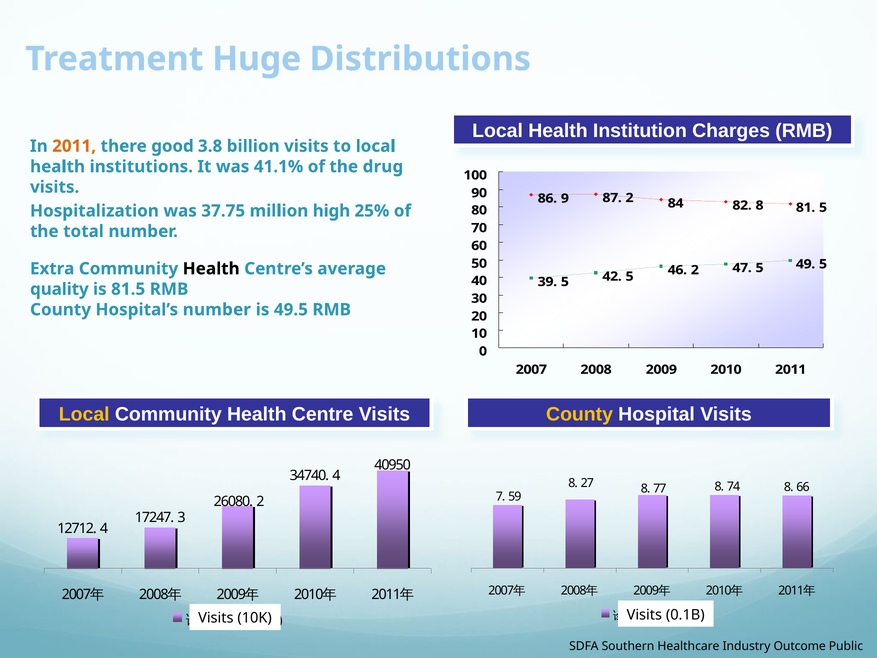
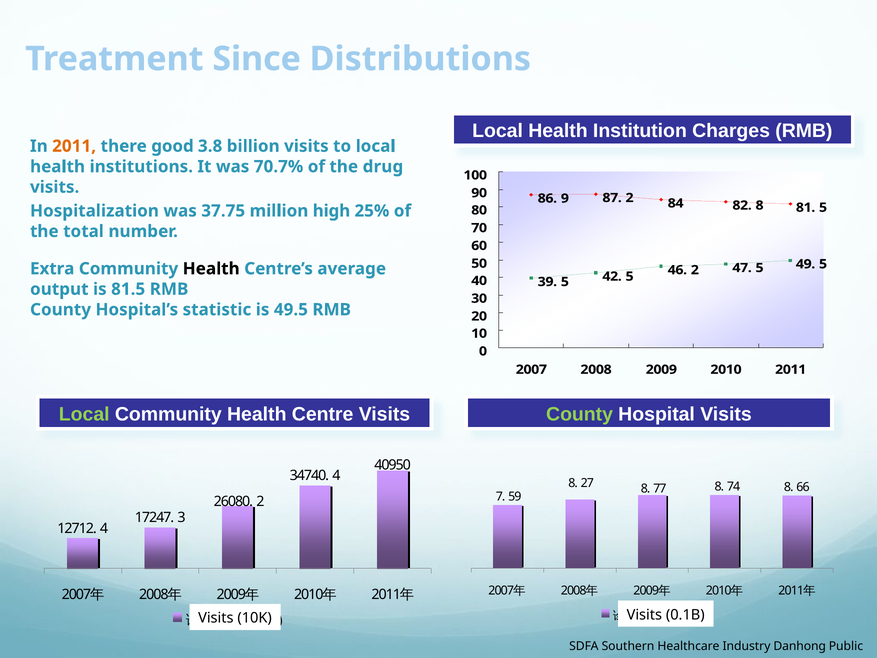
Huge: Huge -> Since
41.1%: 41.1% -> 70.7%
quality: quality -> output
Hospital’s number: number -> statistic
Local at (84, 414) colour: yellow -> light green
County at (580, 414) colour: yellow -> light green
Outcome: Outcome -> Danhong
